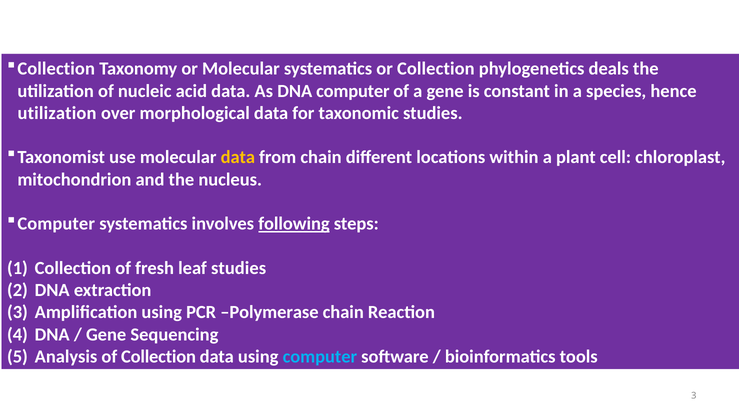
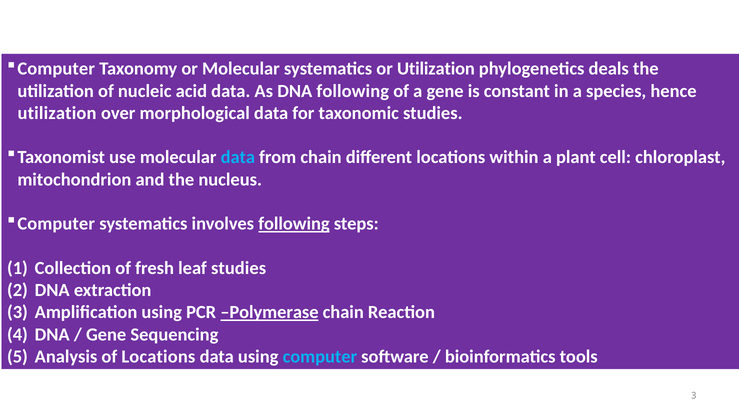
Collection at (56, 69): Collection -> Computer
or Collection: Collection -> Utilization
DNA computer: computer -> following
data at (238, 158) colour: yellow -> light blue
Polymerase underline: none -> present
of Collection: Collection -> Locations
